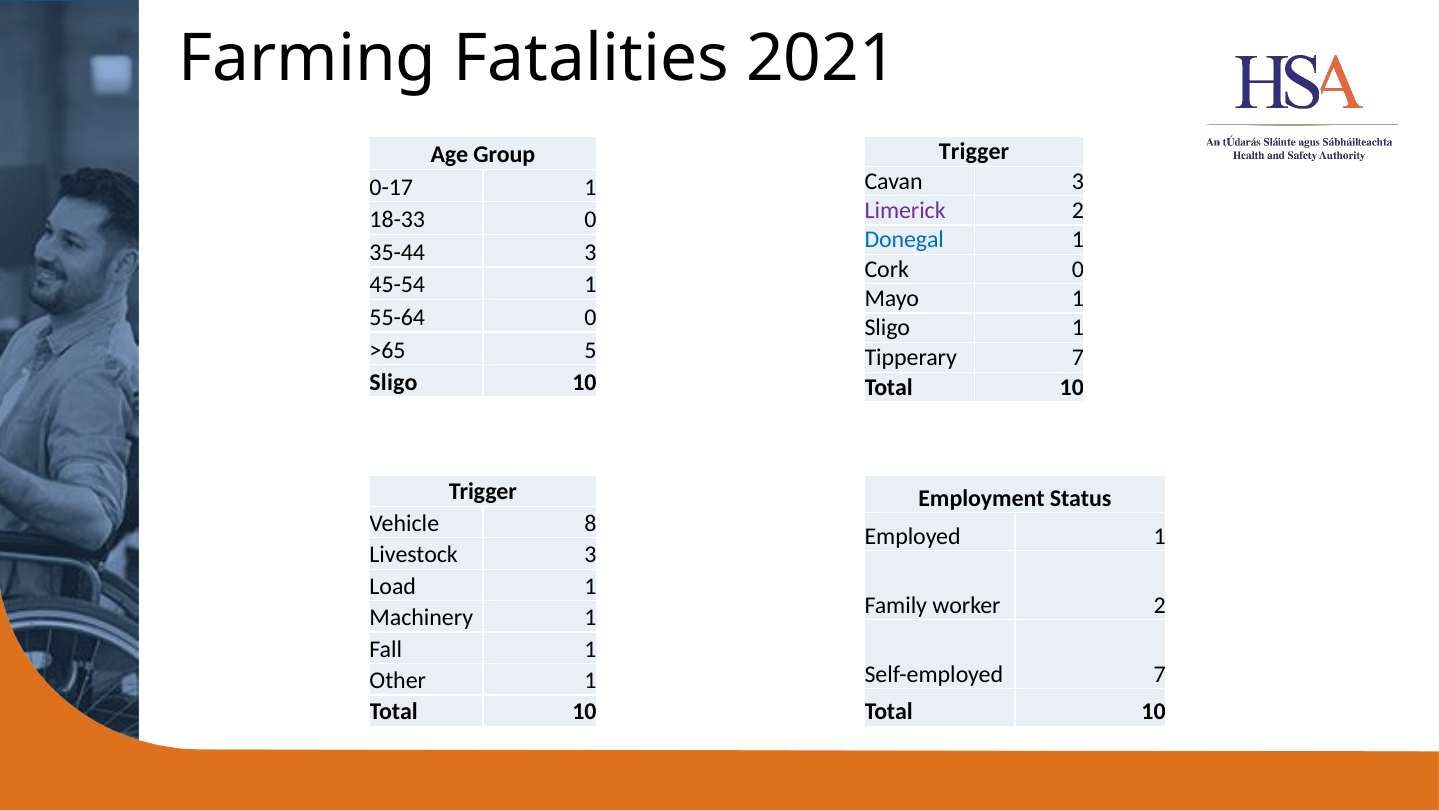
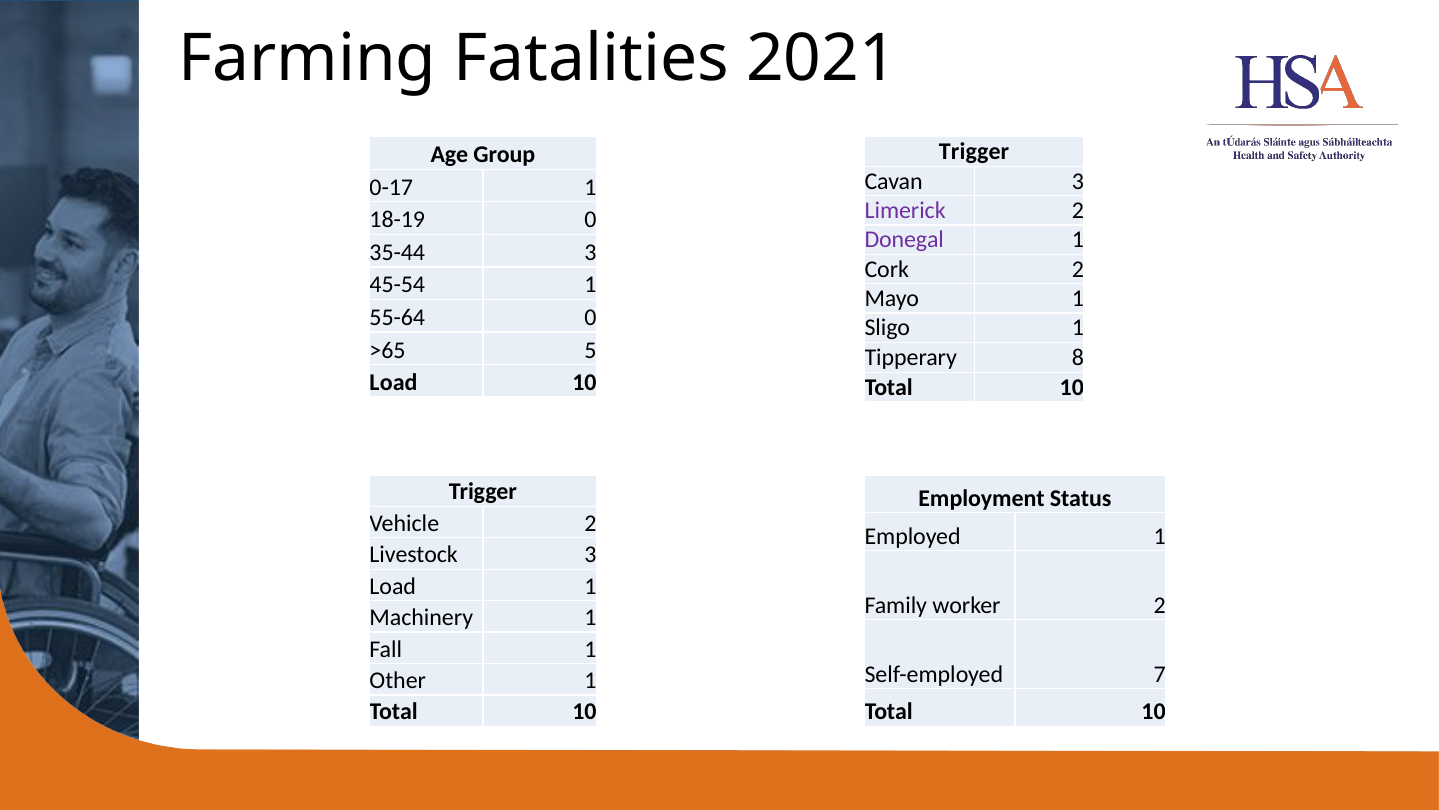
18-33: 18-33 -> 18-19
Donegal colour: blue -> purple
Cork 0: 0 -> 2
Tipperary 7: 7 -> 8
Sligo at (394, 382): Sligo -> Load
Vehicle 8: 8 -> 2
